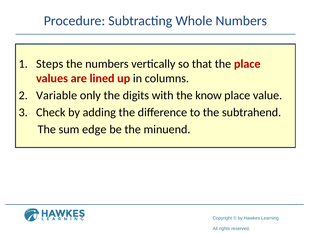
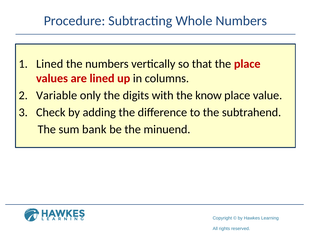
Steps at (50, 64): Steps -> Lined
edge: edge -> bank
